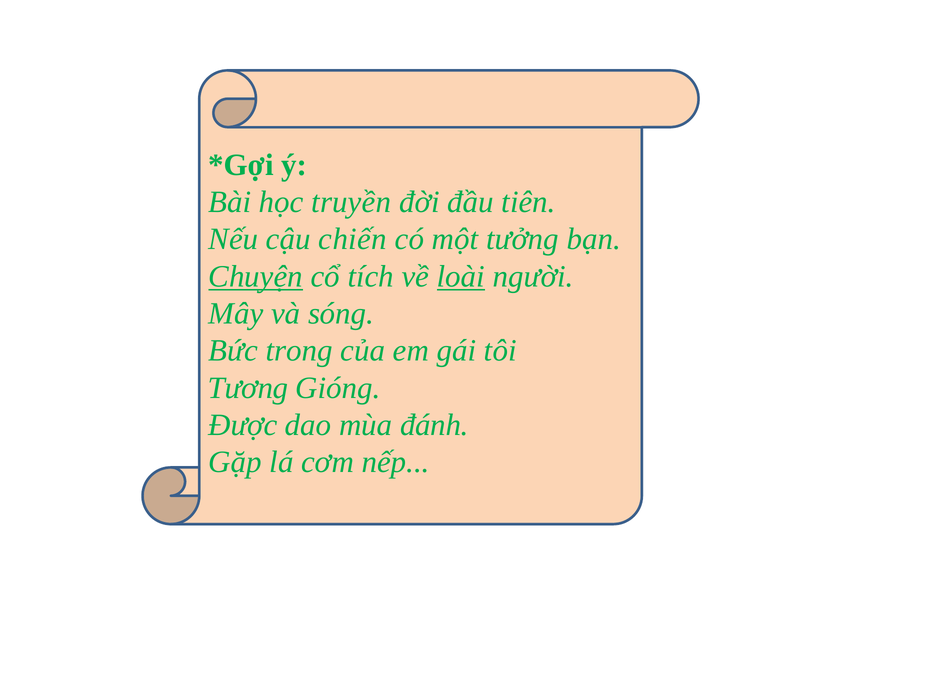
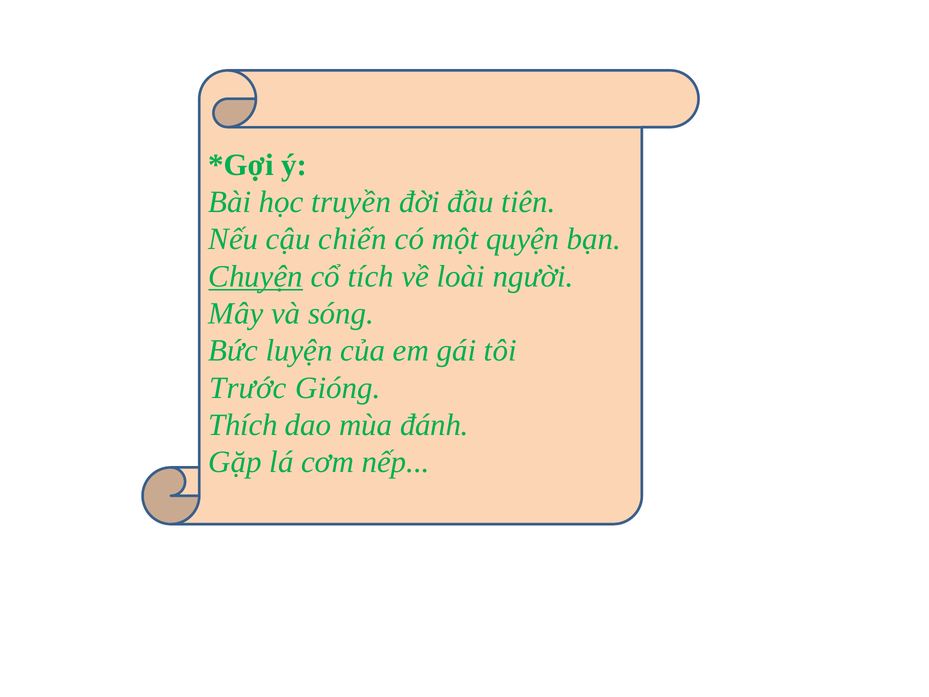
tưởng: tưởng -> quyện
loài underline: present -> none
trong: trong -> luyện
Tương: Tương -> Trước
Được: Được -> Thích
